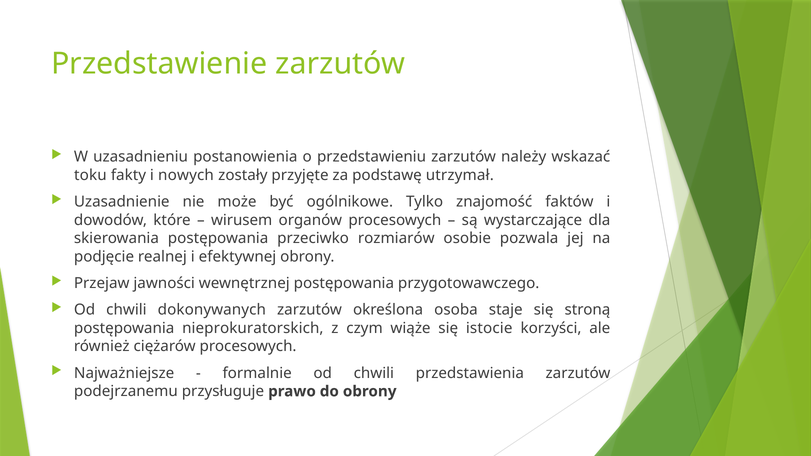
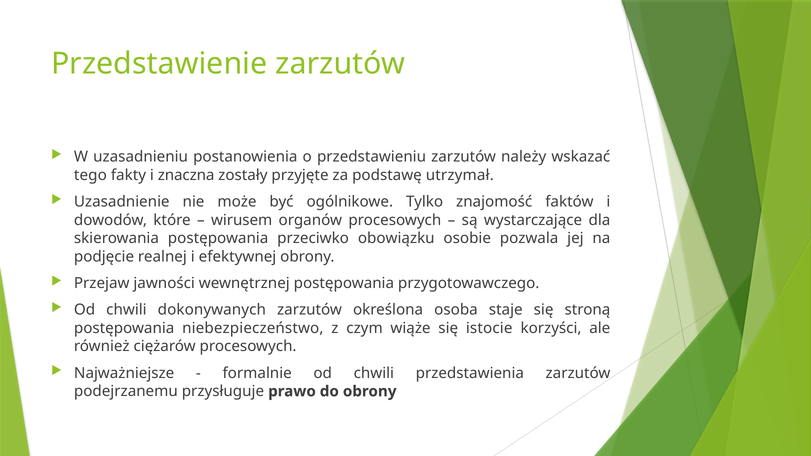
toku: toku -> tego
nowych: nowych -> znaczna
rozmiarów: rozmiarów -> obowiązku
nieprokuratorskich: nieprokuratorskich -> niebezpieczeństwo
